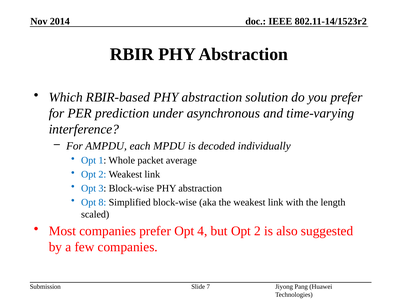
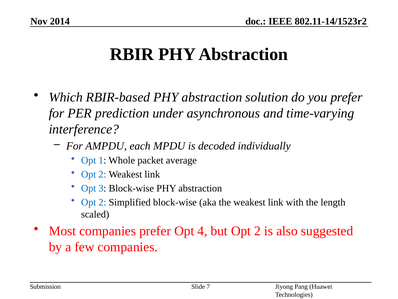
8 at (102, 202): 8 -> 2
